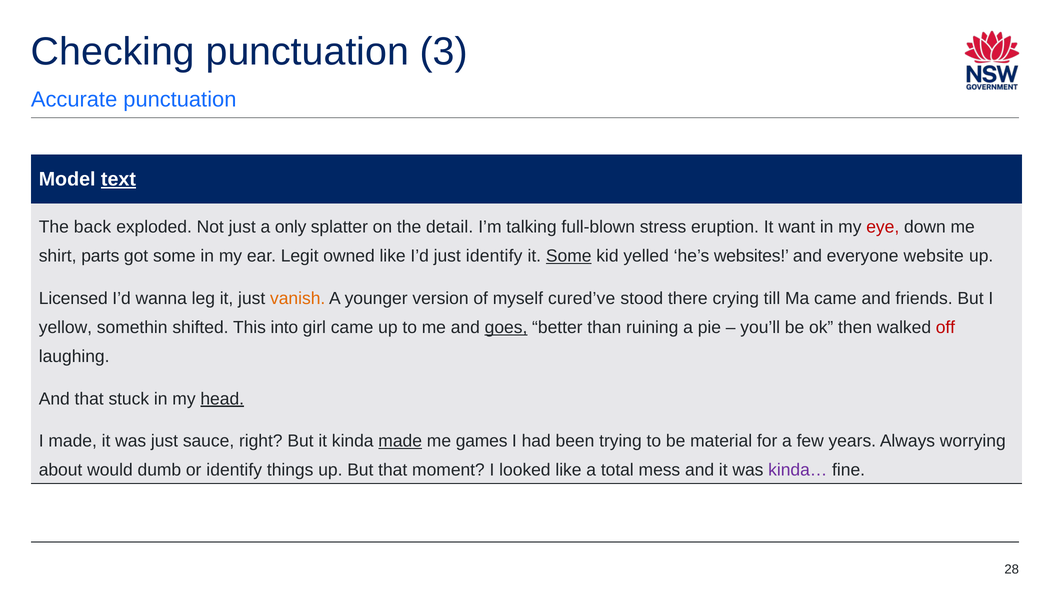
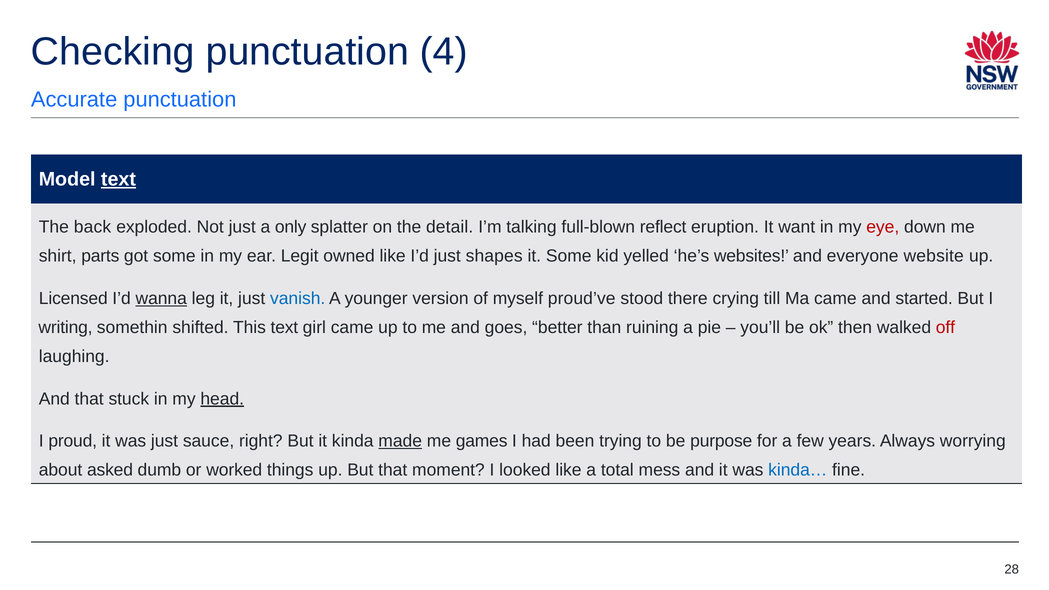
3: 3 -> 4
stress: stress -> reflect
just identify: identify -> shapes
Some at (569, 256) underline: present -> none
wanna underline: none -> present
vanish colour: orange -> blue
cured’ve: cured’ve -> proud’ve
friends: friends -> started
yellow: yellow -> writing
This into: into -> text
goes underline: present -> none
I made: made -> proud
material: material -> purpose
would: would -> asked
or identify: identify -> worked
kinda… colour: purple -> blue
